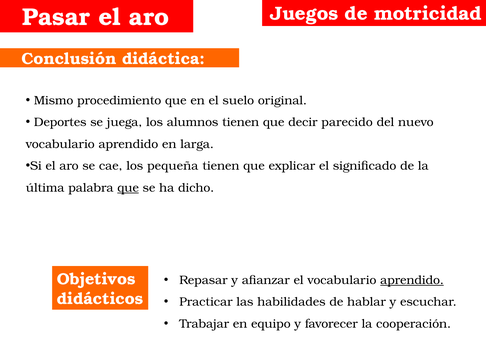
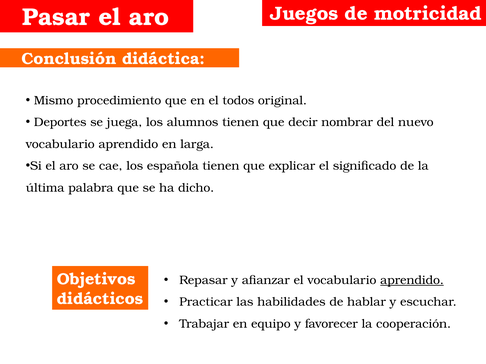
suelo: suelo -> todos
parecido: parecido -> nombrar
pequeña: pequeña -> española
que at (128, 188) underline: present -> none
